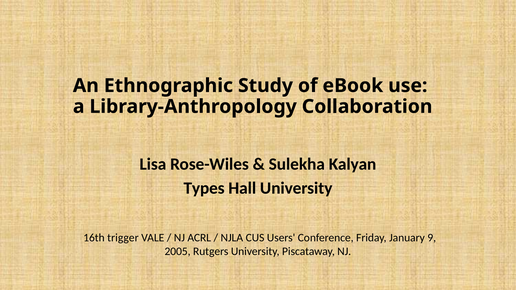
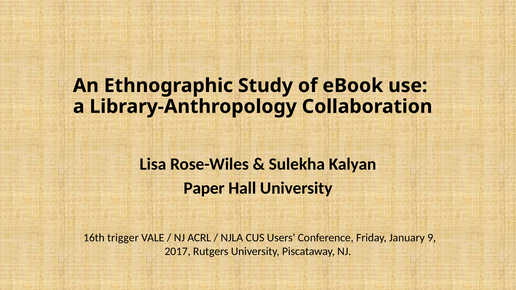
Types: Types -> Paper
2005: 2005 -> 2017
